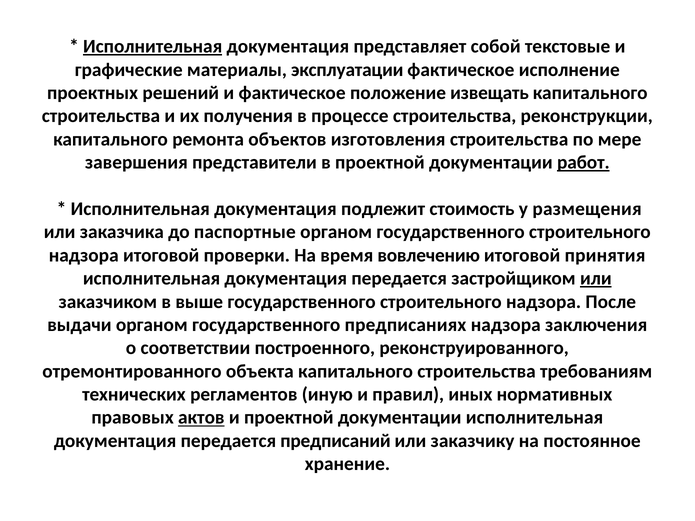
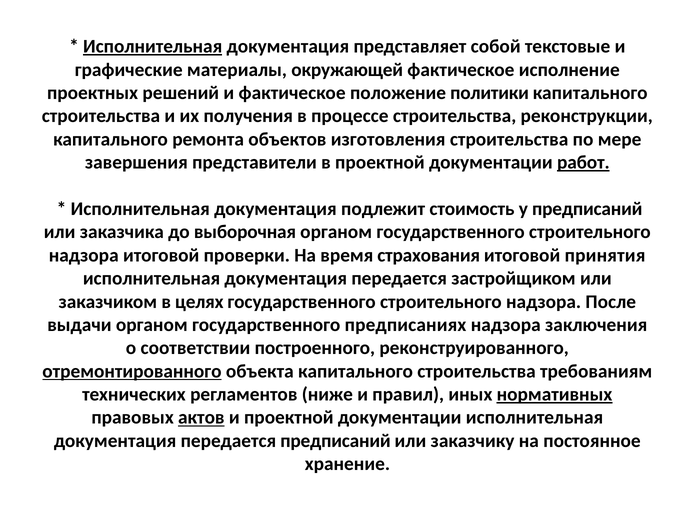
эксплуатации: эксплуатации -> окружающей
извещать: извещать -> политики
у размещения: размещения -> предписаний
паспортные: паспортные -> выборочная
вовлечению: вовлечению -> страхования
или at (596, 279) underline: present -> none
выше: выше -> целях
отремонтированного underline: none -> present
иную: иную -> ниже
нормативных underline: none -> present
